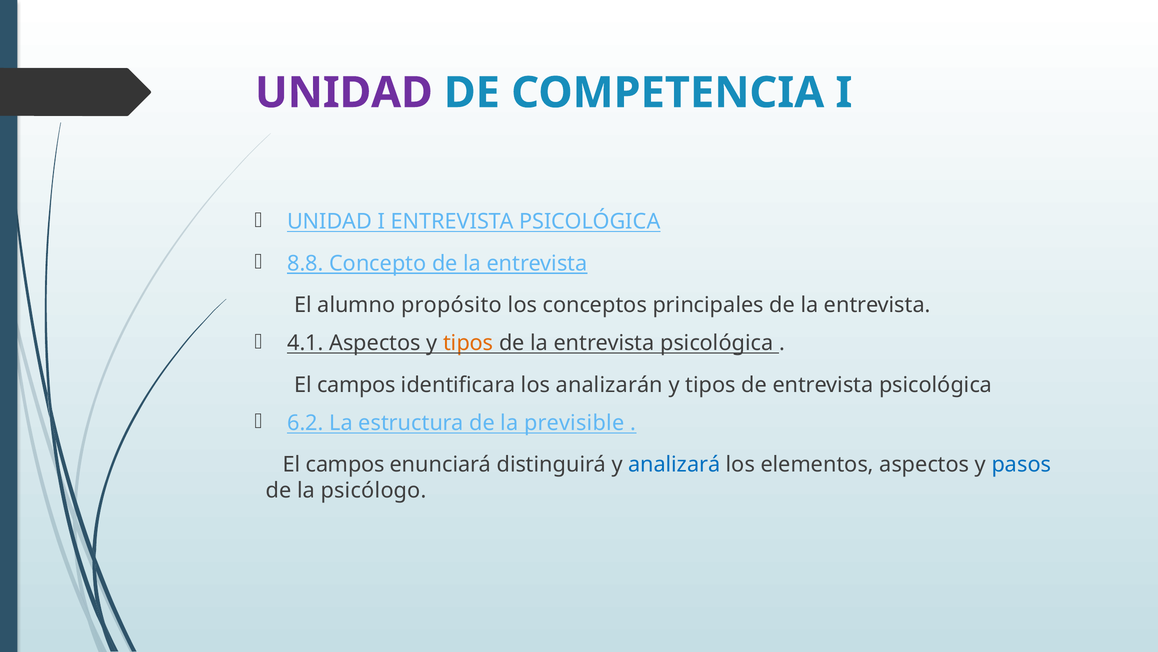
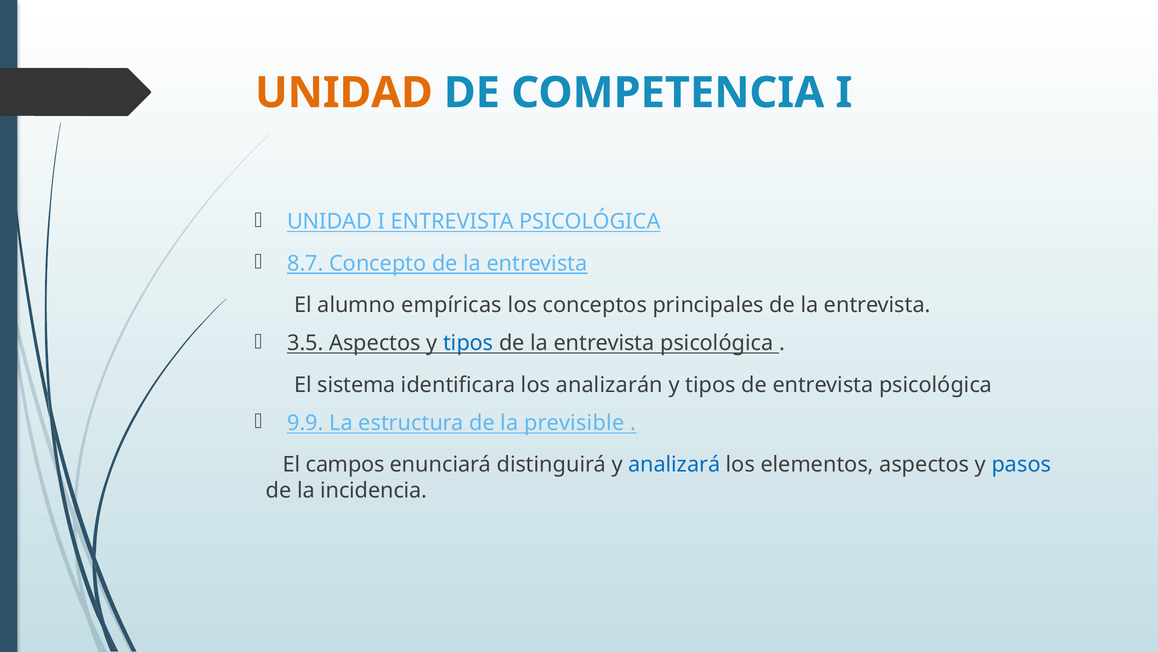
UNIDAD at (344, 93) colour: purple -> orange
8.8: 8.8 -> 8.7
propósito: propósito -> empíricas
4.1: 4.1 -> 3.5
tipos at (468, 343) colour: orange -> blue
campos at (356, 385): campos -> sistema
6.2: 6.2 -> 9.9
psicólogo: psicólogo -> incidencia
